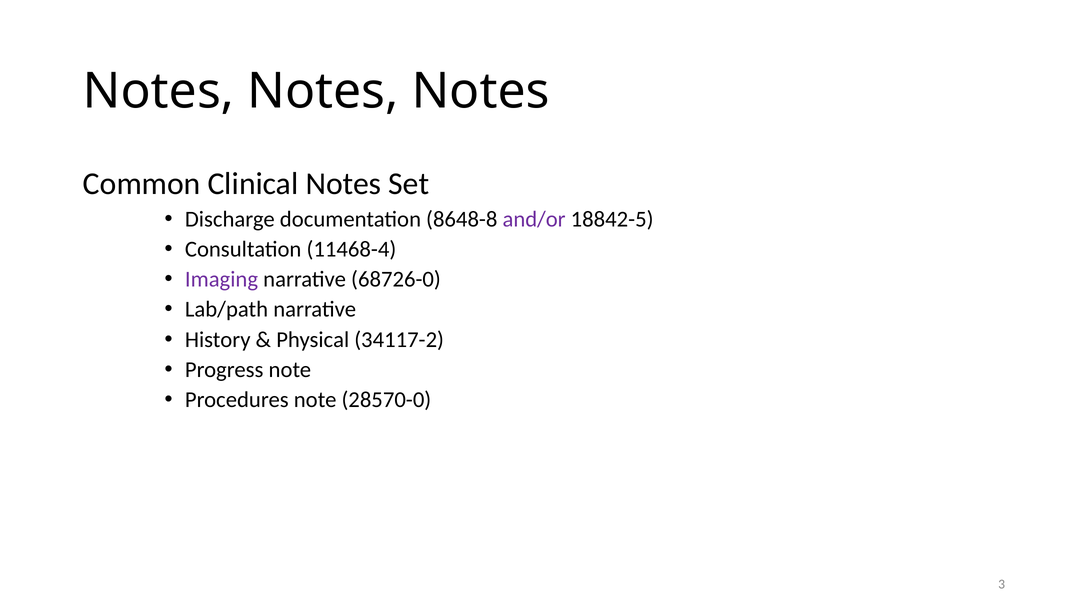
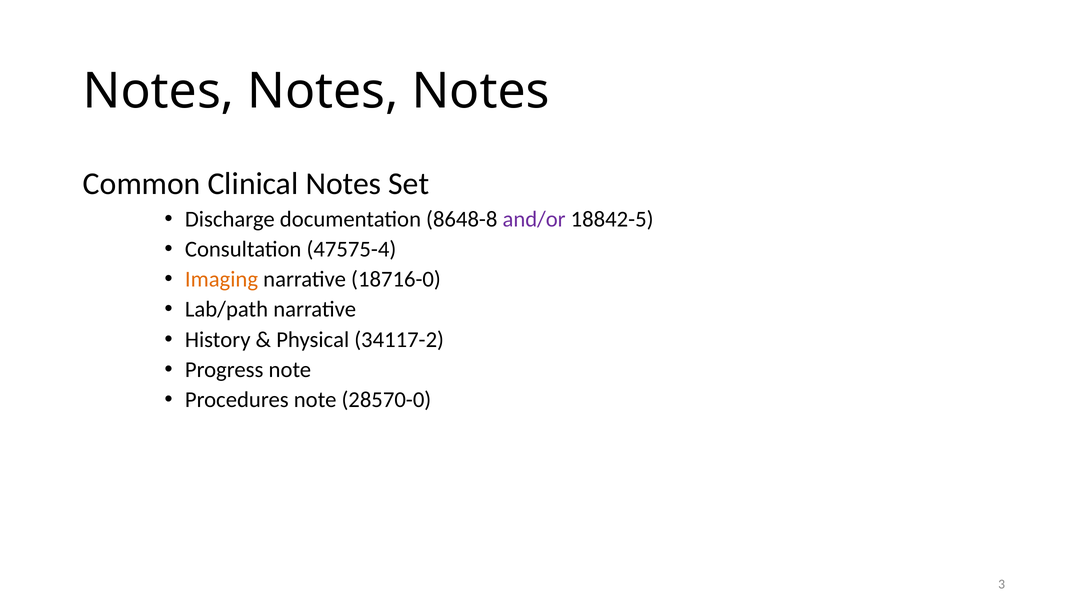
11468-4: 11468-4 -> 47575-4
Imaging colour: purple -> orange
68726-0: 68726-0 -> 18716-0
